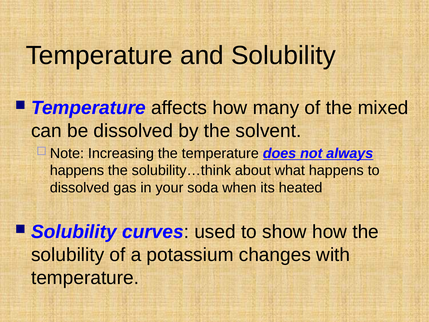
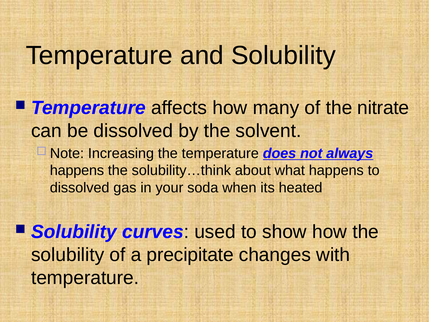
mixed: mixed -> nitrate
potassium: potassium -> precipitate
